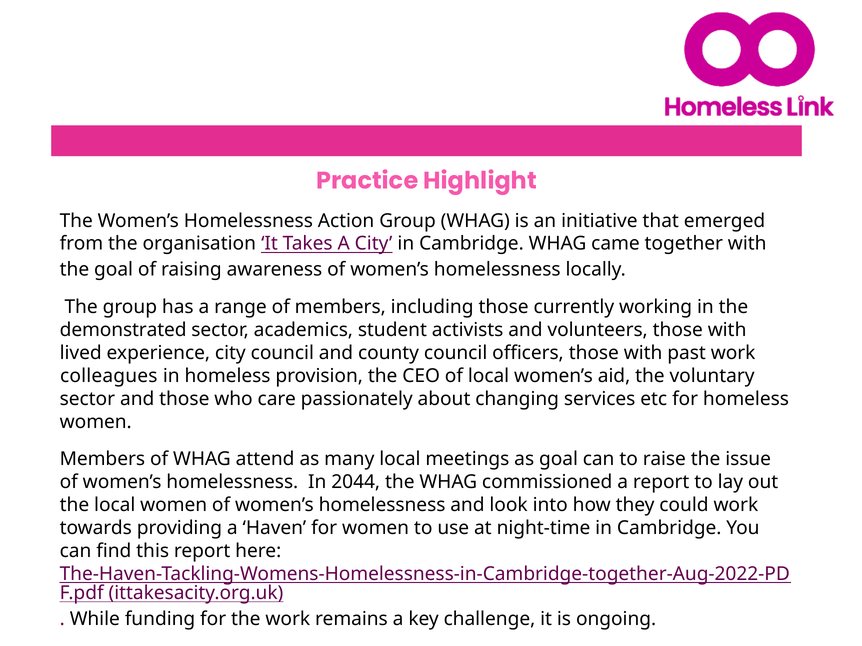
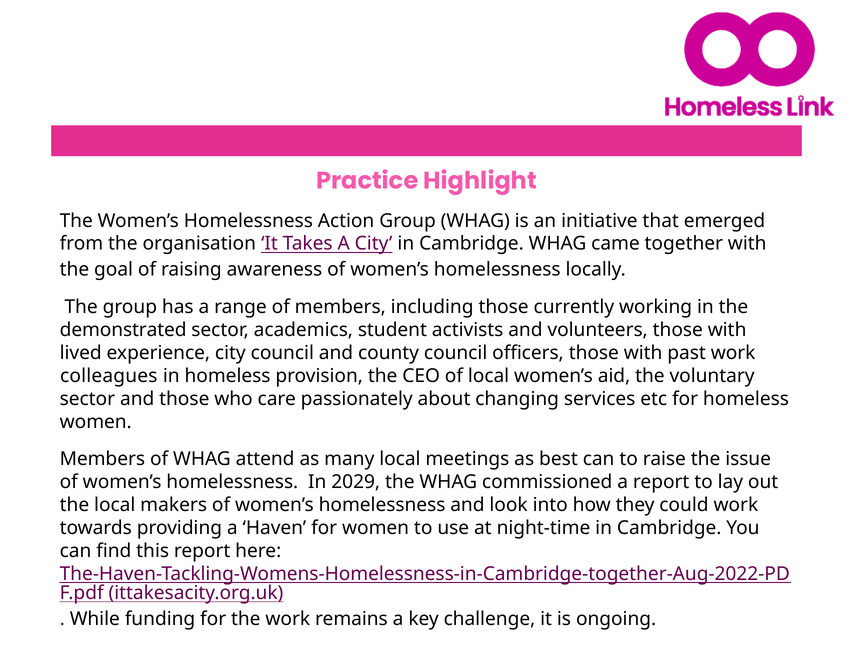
as goal: goal -> best
2044: 2044 -> 2029
local women: women -> makers
